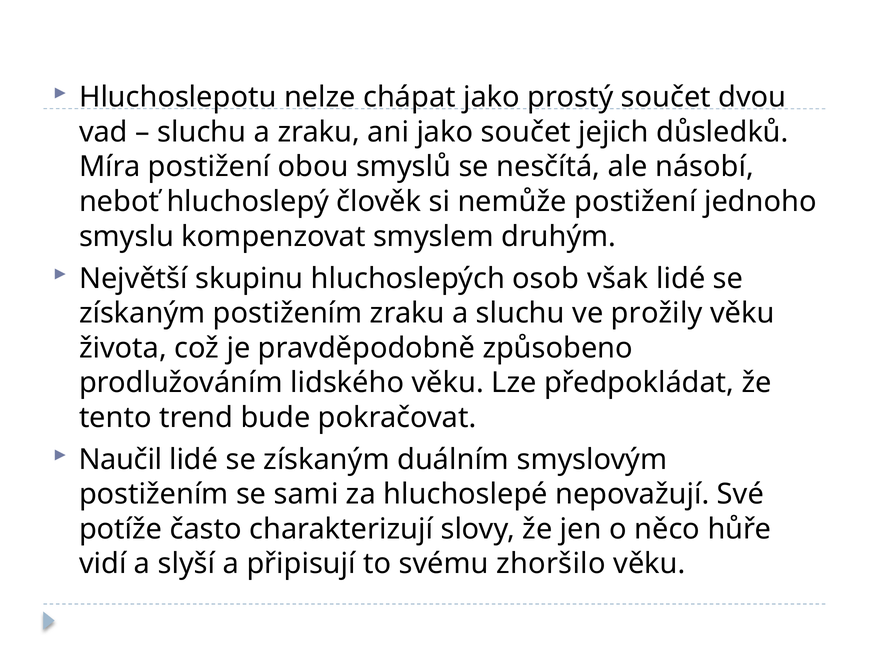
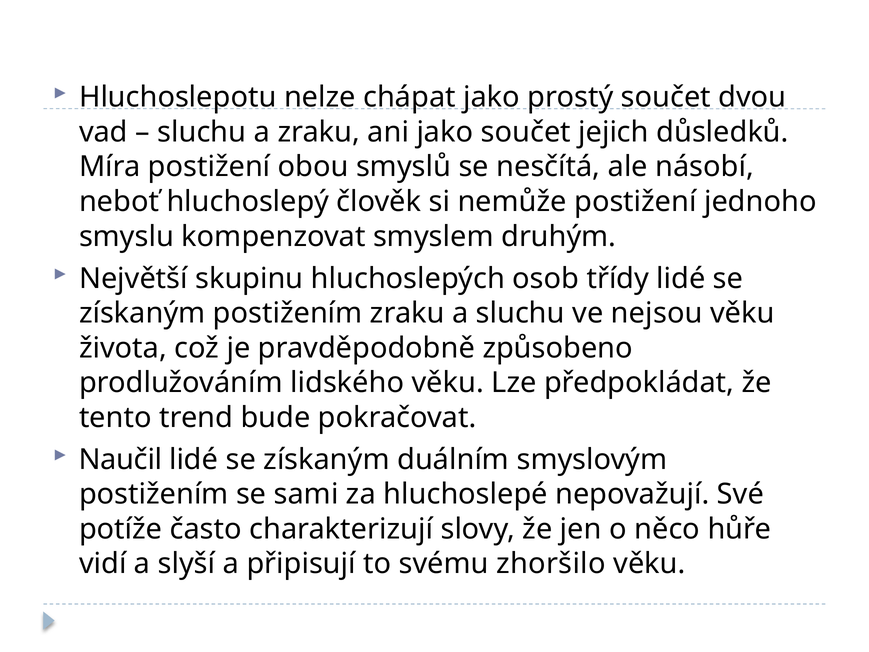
však: však -> třídy
prožily: prožily -> nejsou
